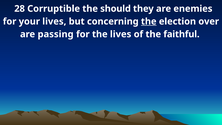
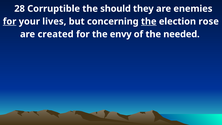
for at (10, 21) underline: none -> present
over: over -> rose
passing: passing -> created
the lives: lives -> envy
faithful: faithful -> needed
